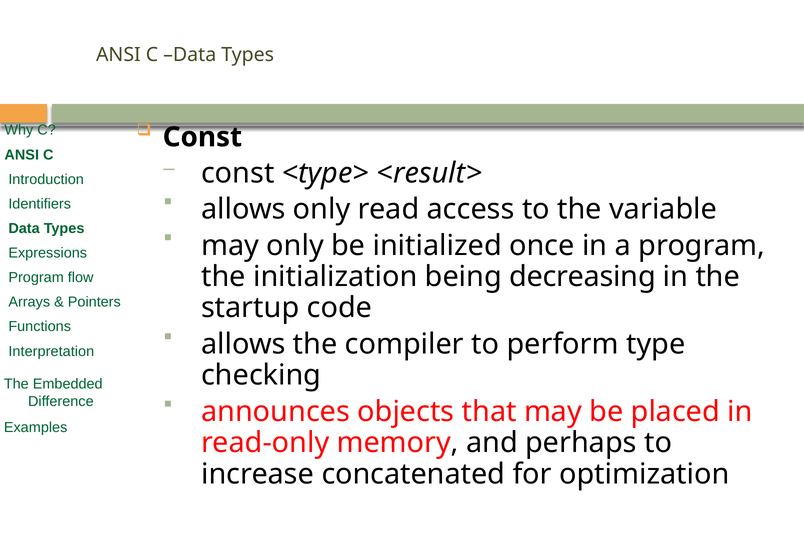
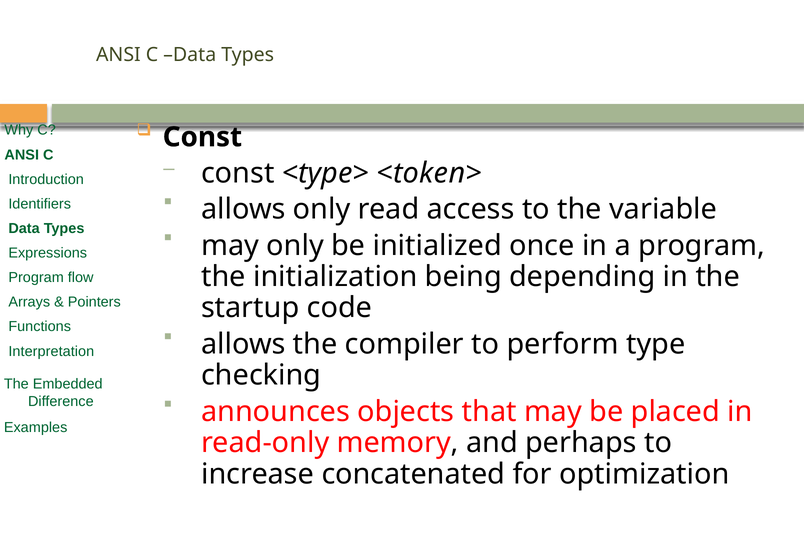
<result>: <result> -> <token>
decreasing: decreasing -> depending
